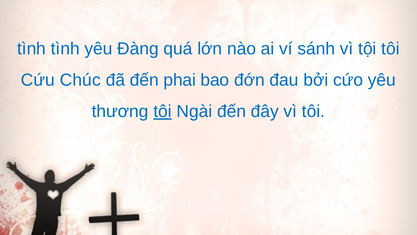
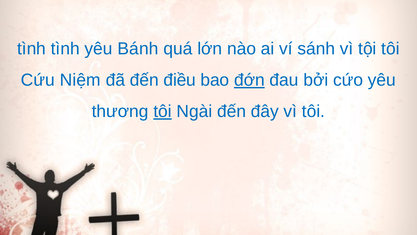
Đàng: Đàng -> Bánh
Chúc: Chúc -> Niệm
phai: phai -> điều
đớn underline: none -> present
